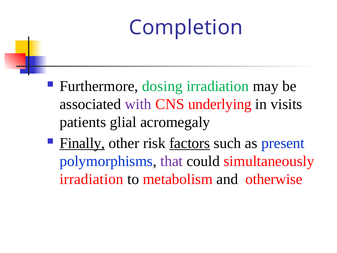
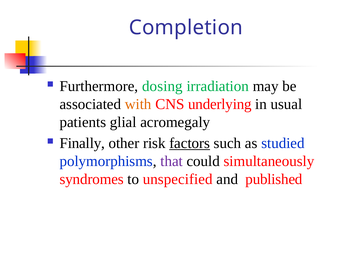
with colour: purple -> orange
visits: visits -> usual
Finally underline: present -> none
present: present -> studied
irradiation at (92, 179): irradiation -> syndromes
metabolism: metabolism -> unspecified
otherwise: otherwise -> published
